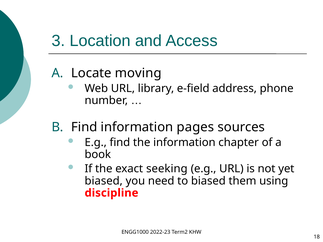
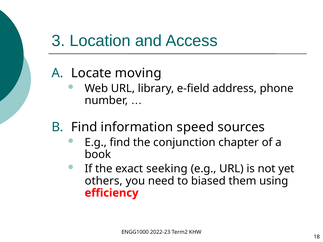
pages: pages -> speed
the information: information -> conjunction
biased at (104, 181): biased -> others
discipline: discipline -> efficiency
